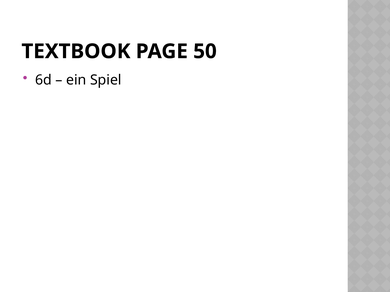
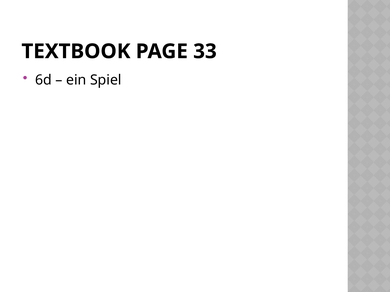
50: 50 -> 33
